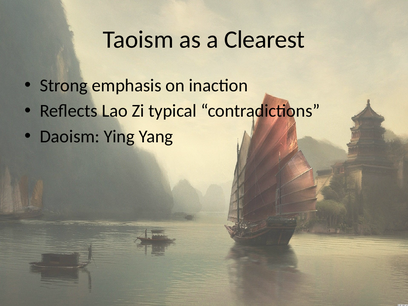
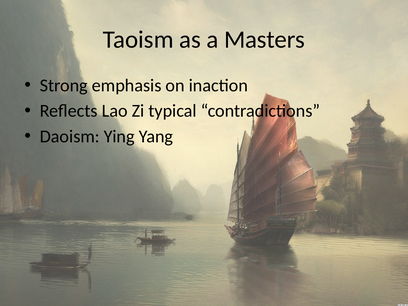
Clearest: Clearest -> Masters
